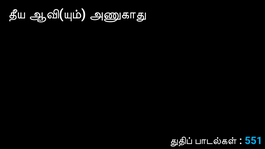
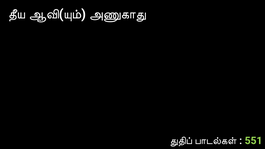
551 colour: light blue -> light green
